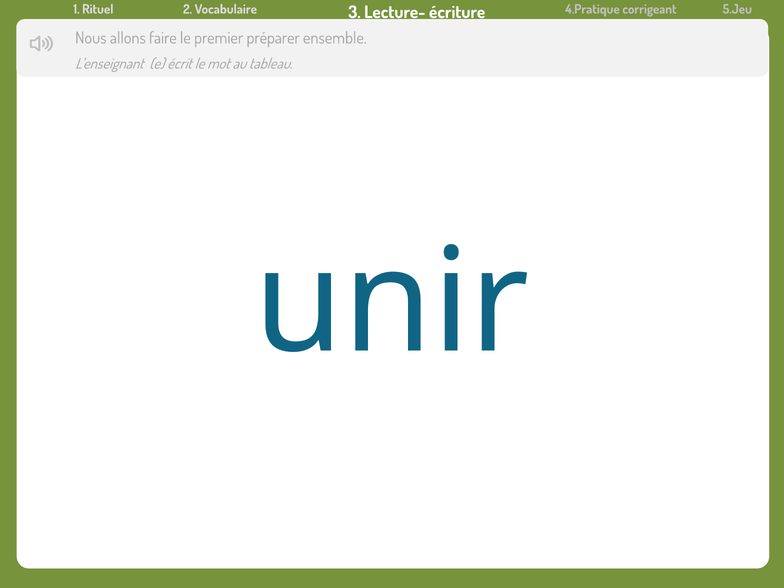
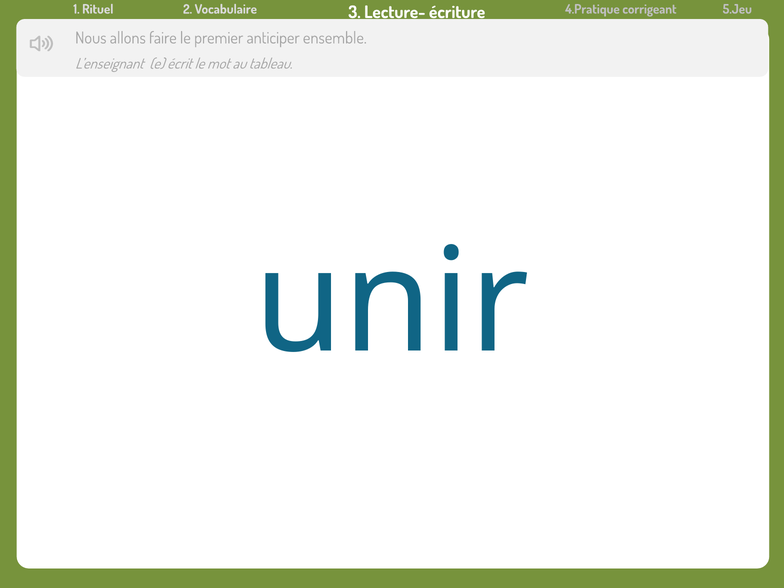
préparer: préparer -> anticiper
